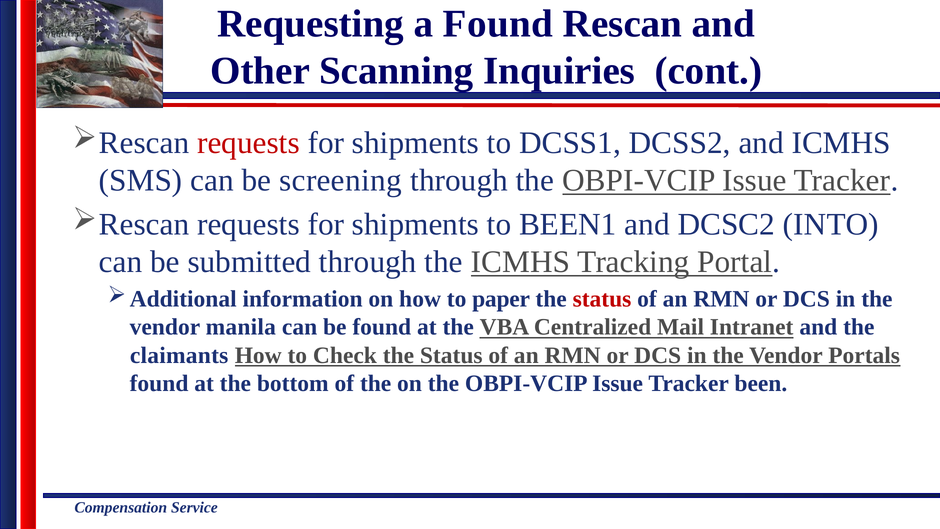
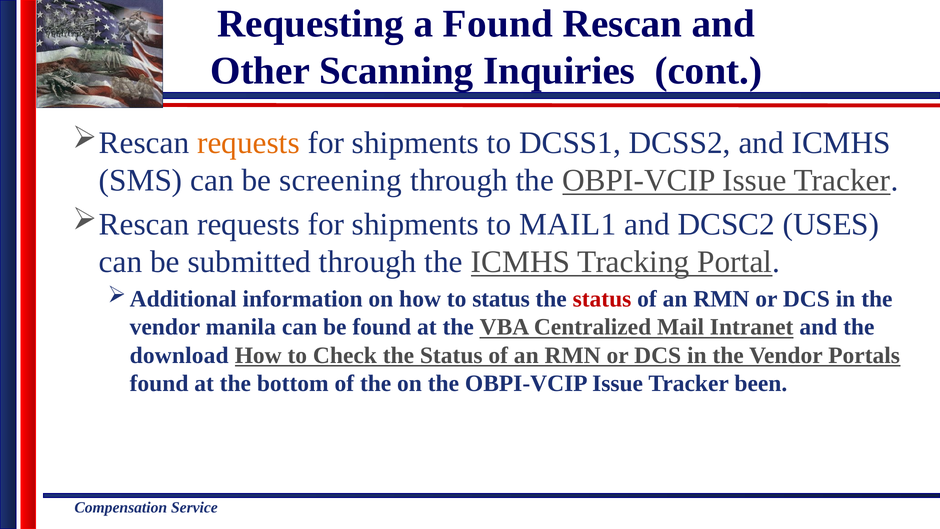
requests at (248, 143) colour: red -> orange
BEEN1: BEEN1 -> MAIL1
INTO: INTO -> USES
to paper: paper -> status
claimants: claimants -> download
